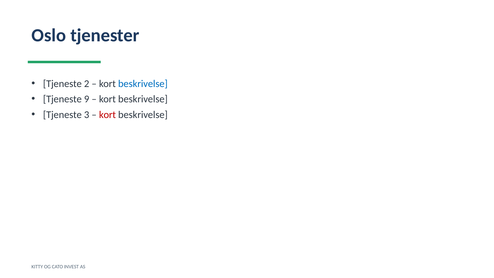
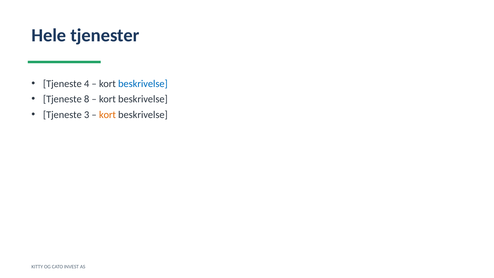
Oslo: Oslo -> Hele
2: 2 -> 4
9: 9 -> 8
kort at (107, 115) colour: red -> orange
